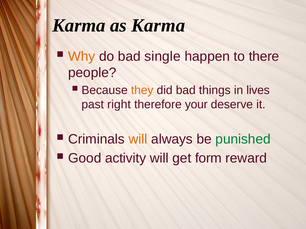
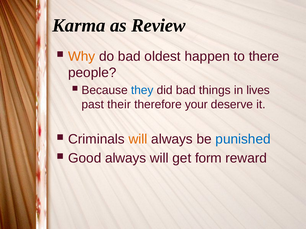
as Karma: Karma -> Review
single: single -> oldest
they colour: orange -> blue
right: right -> their
punished colour: green -> blue
Good activity: activity -> always
